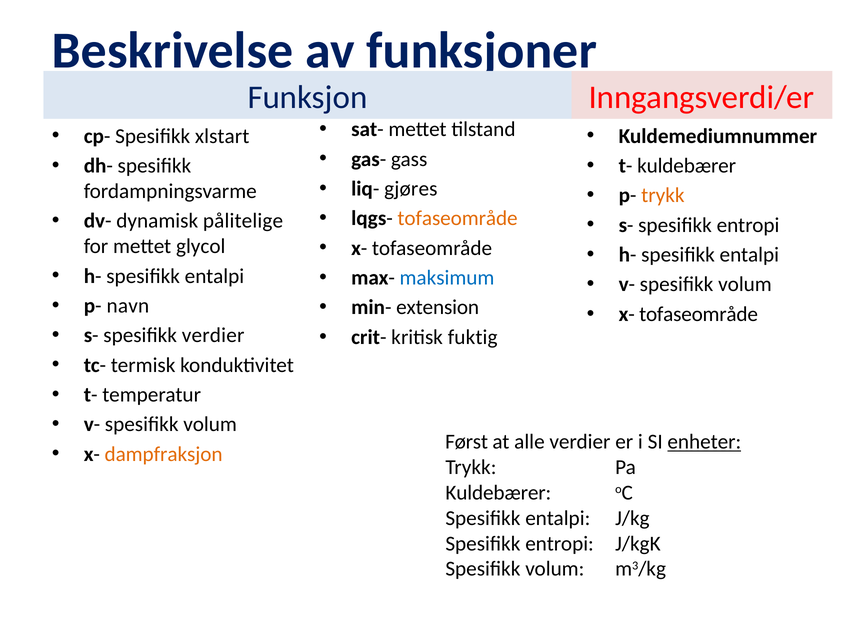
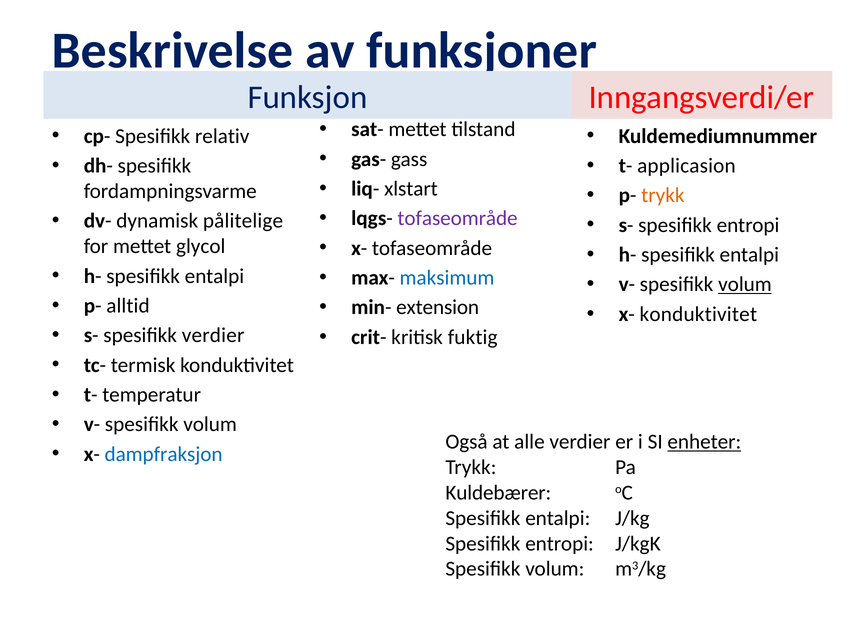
xlstart: xlstart -> relativ
t- kuldebærer: kuldebærer -> applicasion
gjøres: gjøres -> xlstart
tofaseområde at (458, 219) colour: orange -> purple
volum at (745, 285) underline: none -> present
navn: navn -> alltid
tofaseområde at (699, 315): tofaseområde -> konduktivitet
Først: Først -> Også
dampfraksjon colour: orange -> blue
